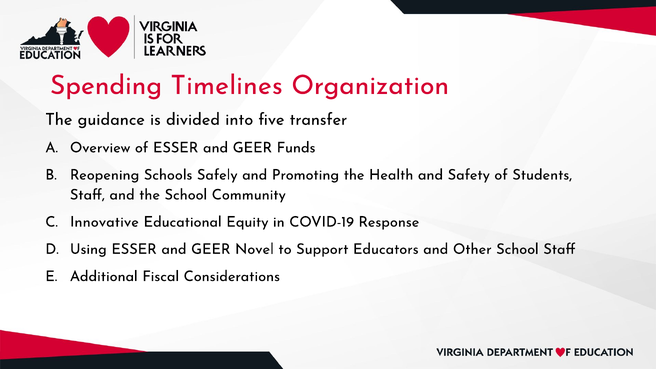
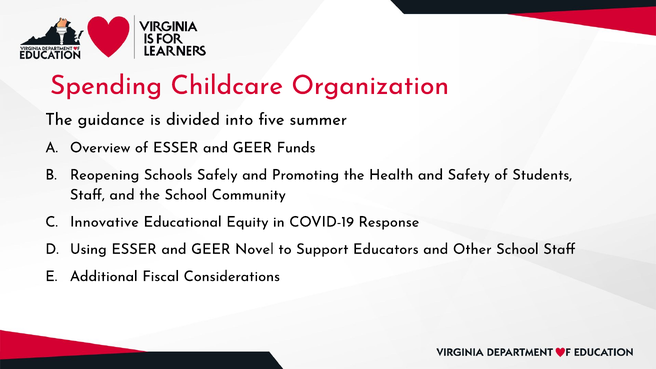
Timelines: Timelines -> Childcare
transfer: transfer -> summer
